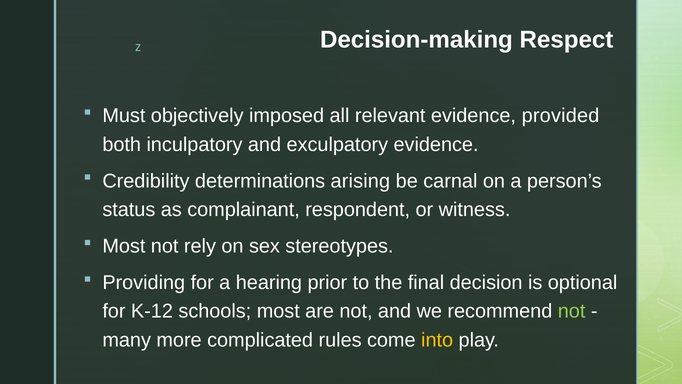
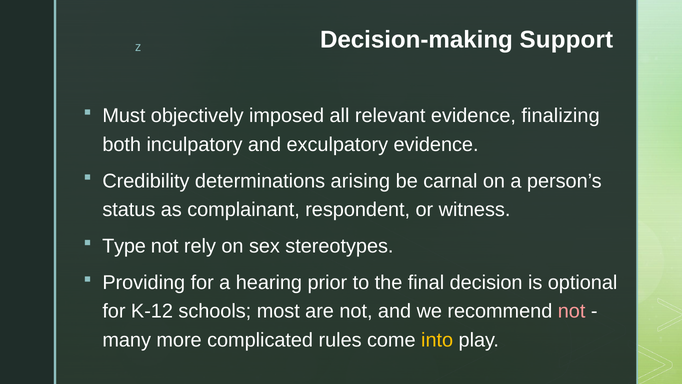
Respect: Respect -> Support
provided: provided -> finalizing
Most at (124, 246): Most -> Type
not at (572, 311) colour: light green -> pink
